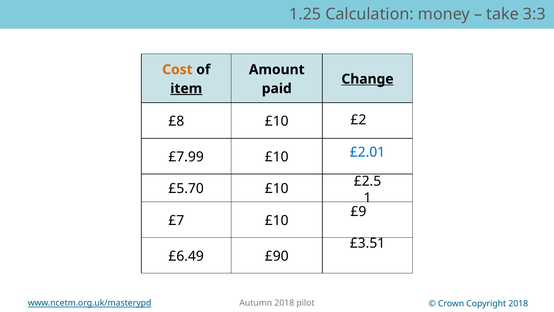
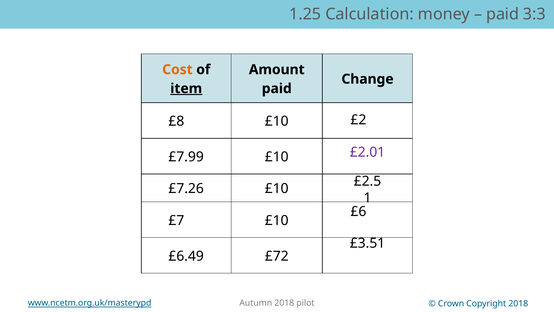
take at (503, 14): take -> paid
Change underline: present -> none
£2.01 colour: blue -> purple
£5.70: £5.70 -> £7.26
£9: £9 -> £6
£90: £90 -> £72
